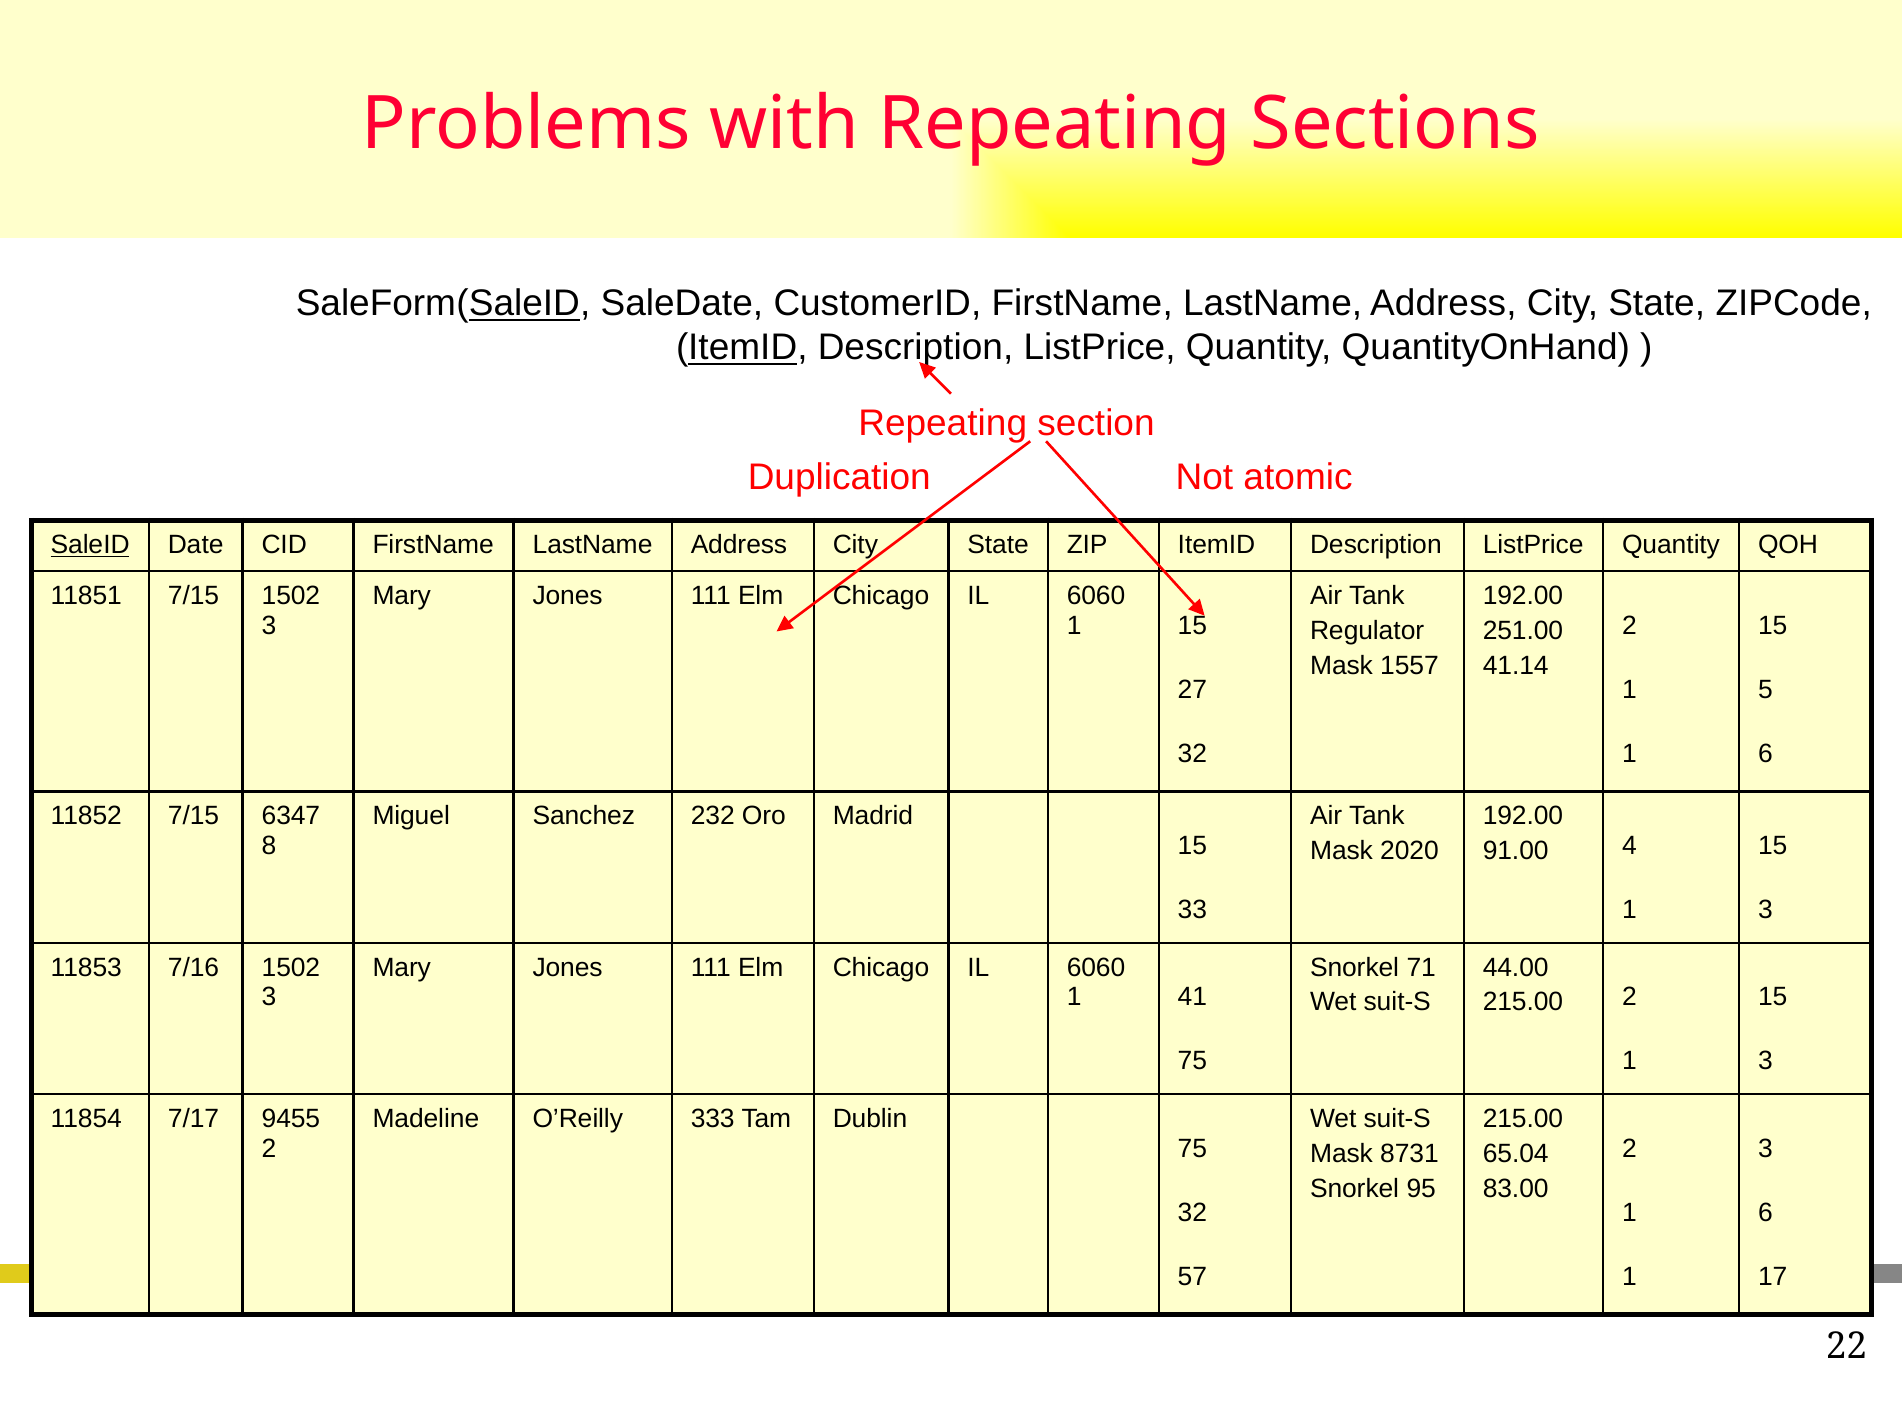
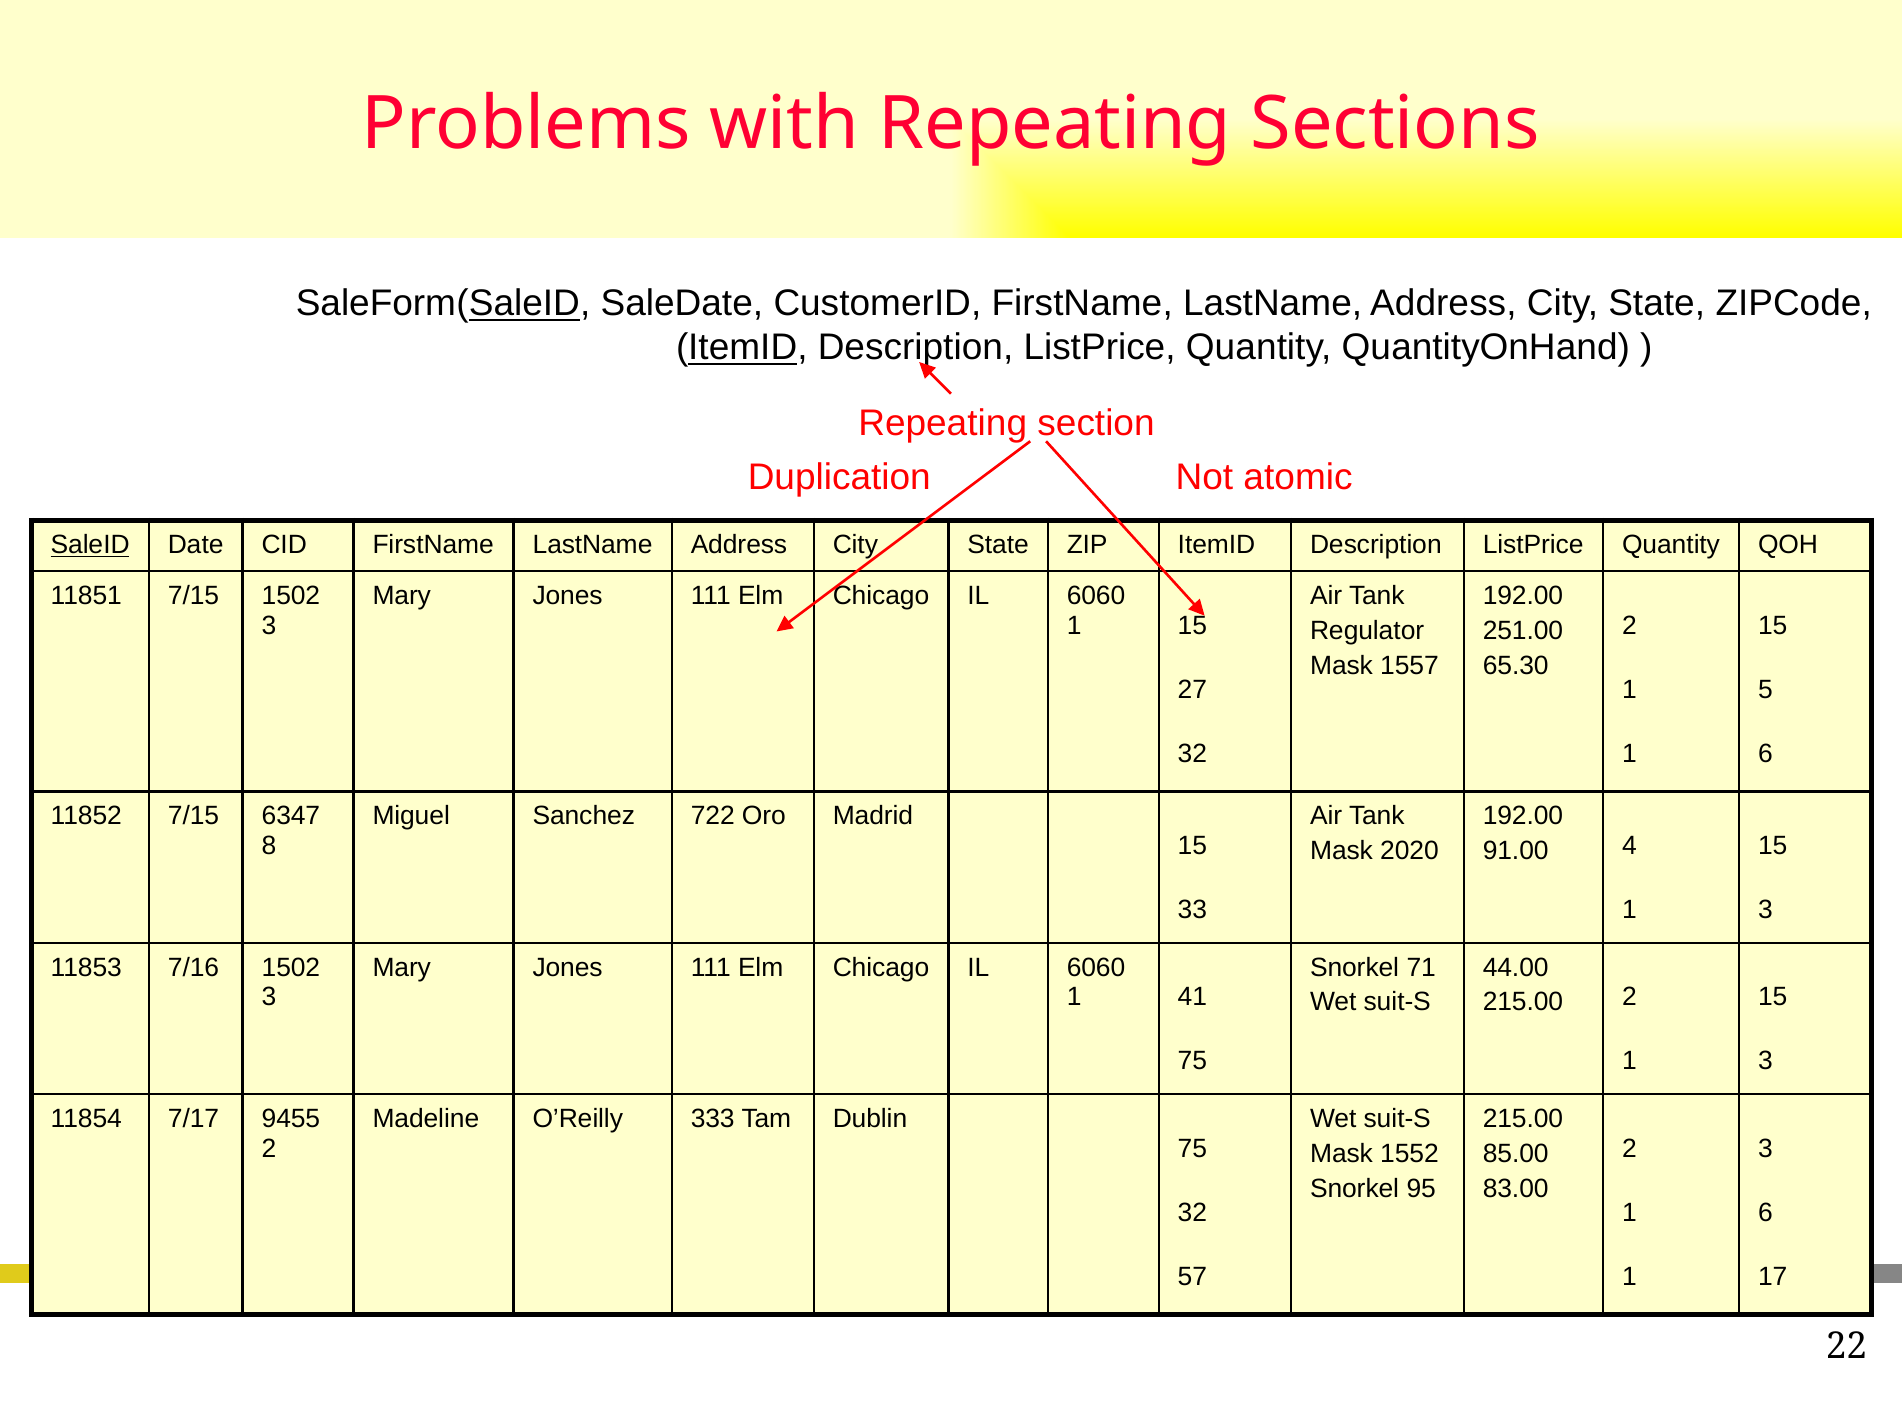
41.14: 41.14 -> 65.30
232: 232 -> 722
8731: 8731 -> 1552
65.04: 65.04 -> 85.00
